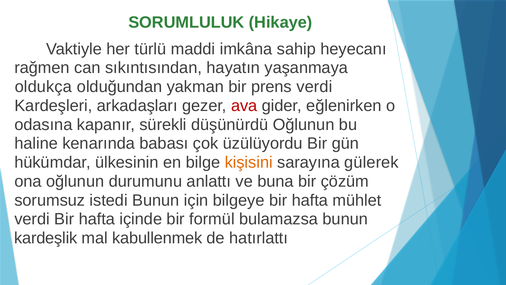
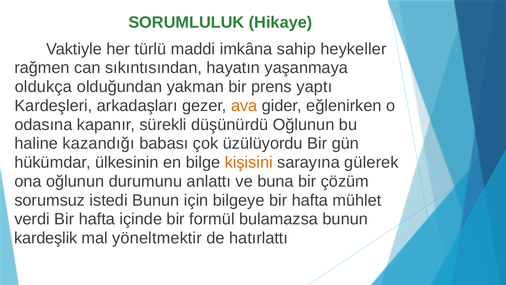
heyecanı: heyecanı -> heykeller
prens verdi: verdi -> yaptı
ava colour: red -> orange
kenarında: kenarında -> kazandığı
kabullenmek: kabullenmek -> yöneltmektir
